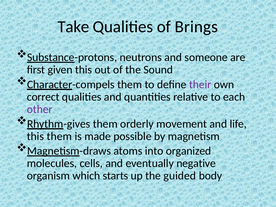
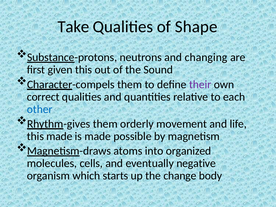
Brings: Brings -> Shape
someone: someone -> changing
other colour: purple -> blue
this them: them -> made
guided: guided -> change
